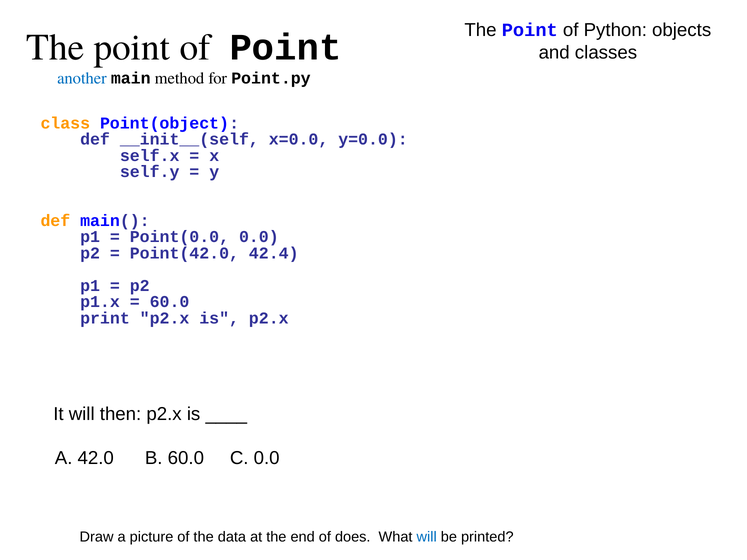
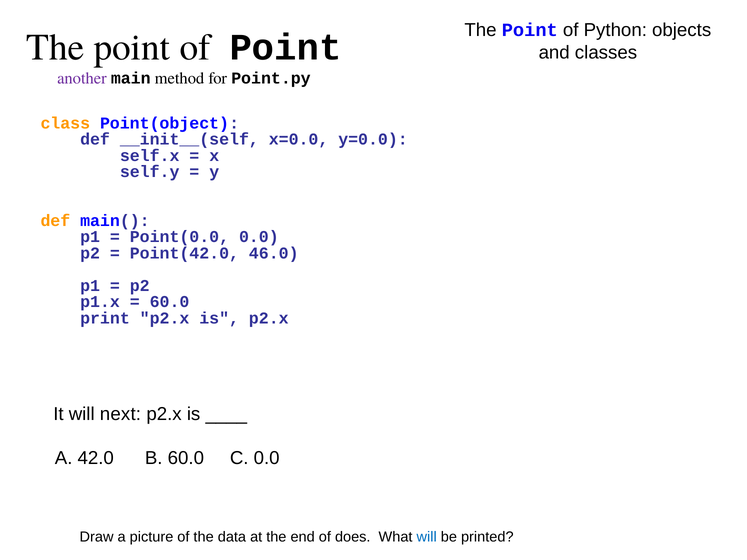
another colour: blue -> purple
42.4: 42.4 -> 46.0
then: then -> next
